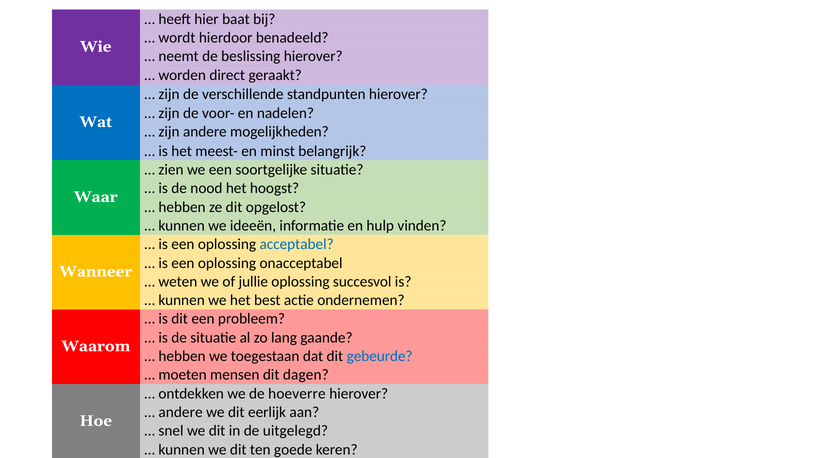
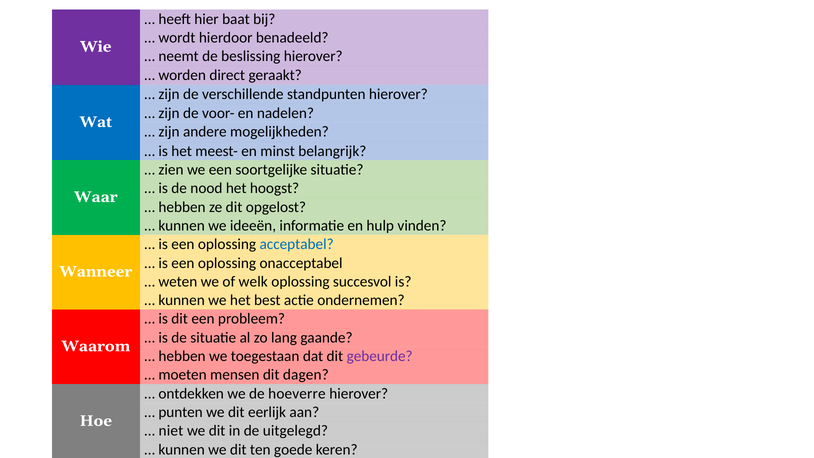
jullie: jullie -> welk
gebeurde colour: blue -> purple
andere at (181, 412): andere -> punten
snel: snel -> niet
